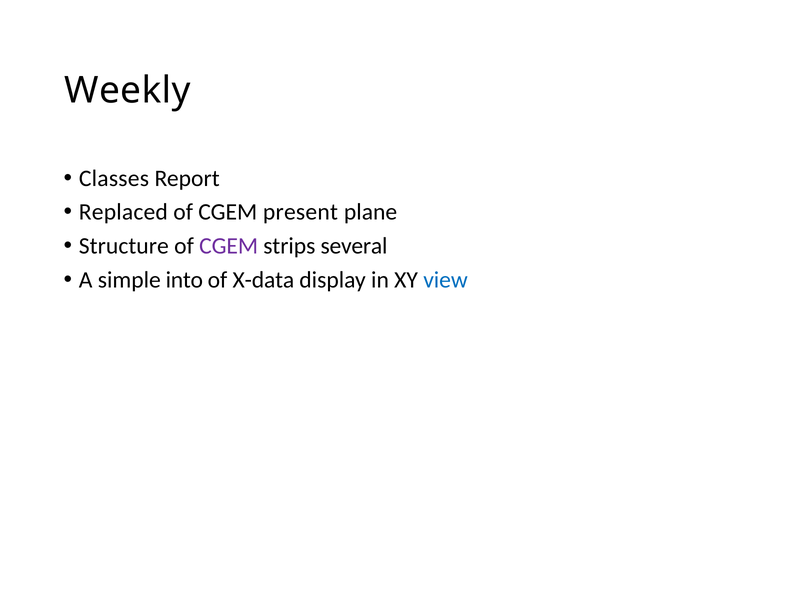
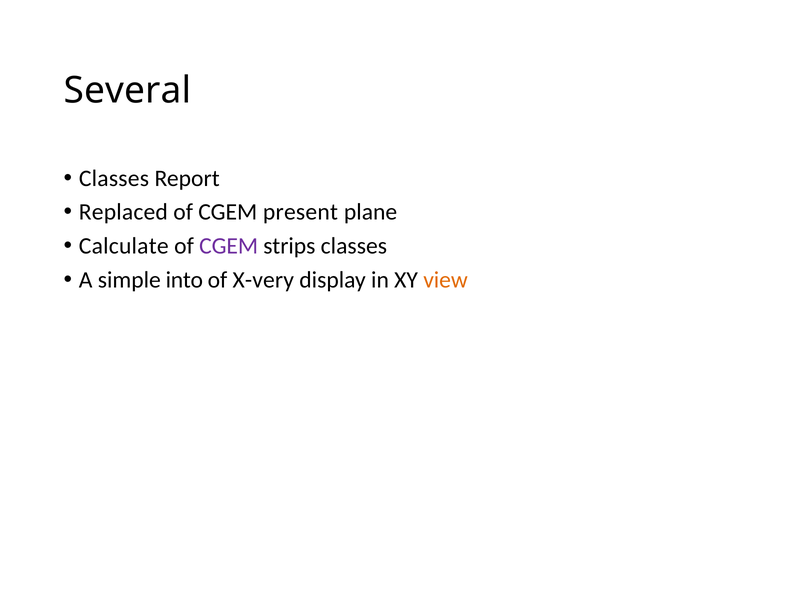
Weekly: Weekly -> Several
Structure: Structure -> Calculate
strips several: several -> classes
X-data: X-data -> X-very
view colour: blue -> orange
